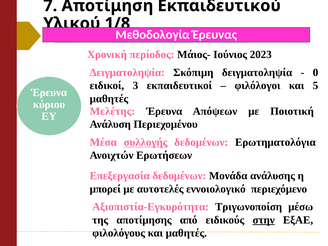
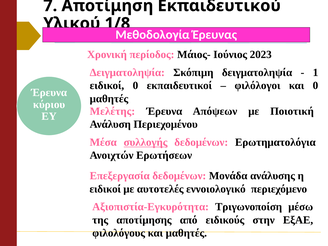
0: 0 -> 1
ειδικοί 3: 3 -> 0
και 5: 5 -> 0
μπορεί at (105, 189): μπορεί -> ειδικοί
στην underline: present -> none
